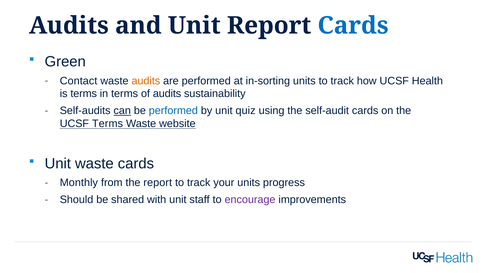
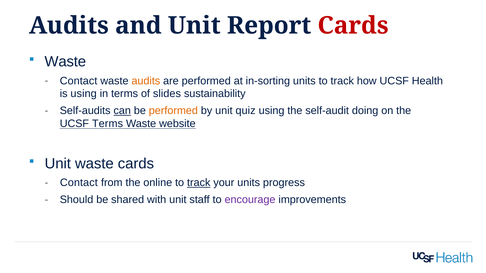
Cards at (353, 26) colour: blue -> red
Green at (65, 62): Green -> Waste
is terms: terms -> using
of audits: audits -> slides
performed at (173, 111) colour: blue -> orange
self-audit cards: cards -> doing
Monthly at (79, 183): Monthly -> Contact
the report: report -> online
track at (199, 183) underline: none -> present
